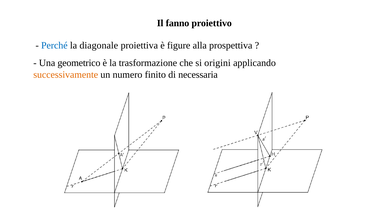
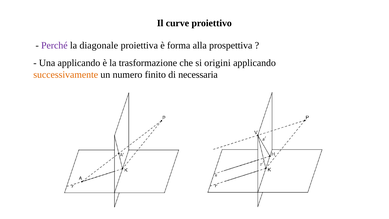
fanno: fanno -> curve
Perché colour: blue -> purple
figure: figure -> forma
Una geometrico: geometrico -> applicando
